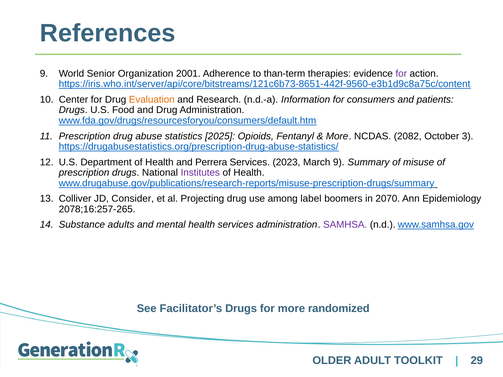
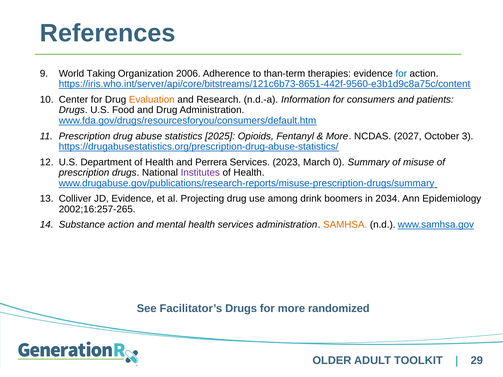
Senior: Senior -> Taking
2001: 2001 -> 2006
for at (401, 74) colour: purple -> blue
2082: 2082 -> 2027
March 9: 9 -> 0
JD Consider: Consider -> Evidence
label: label -> drink
2070: 2070 -> 2034
2078;16:257-265: 2078;16:257-265 -> 2002;16:257-265
Substance adults: adults -> action
SAMHSA colour: purple -> orange
